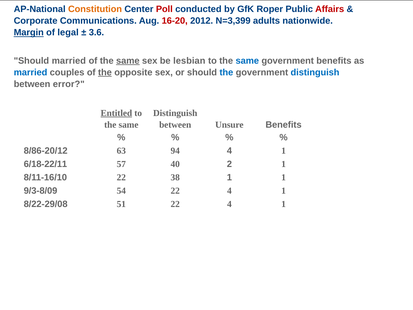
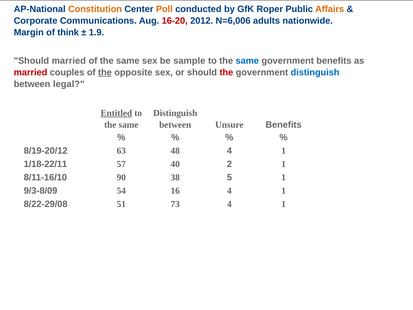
Poll colour: red -> orange
Affairs colour: red -> orange
N=3,399: N=3,399 -> N=6,006
Margin underline: present -> none
legal: legal -> think
3.6: 3.6 -> 1.9
same at (128, 61) underline: present -> none
lesbian: lesbian -> sample
married at (31, 72) colour: blue -> red
the at (226, 72) colour: blue -> red
error: error -> legal
8/86-20/12: 8/86-20/12 -> 8/19-20/12
94: 94 -> 48
6/18-22/11: 6/18-22/11 -> 1/18-22/11
8/11-16/10 22: 22 -> 90
38 1: 1 -> 5
54 22: 22 -> 16
51 22: 22 -> 73
